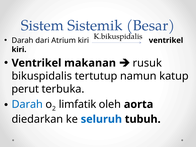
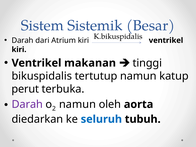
rusuk: rusuk -> tinggi
Darah at (27, 104) colour: blue -> purple
limfatik at (78, 104): limfatik -> namun
